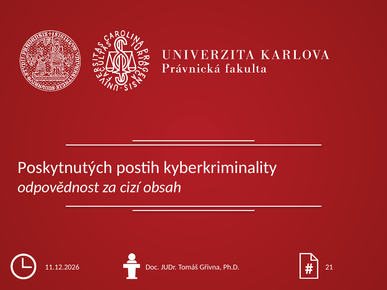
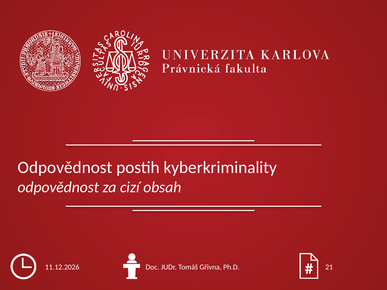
Poskytnutých at (65, 168): Poskytnutých -> Odpovědnost
